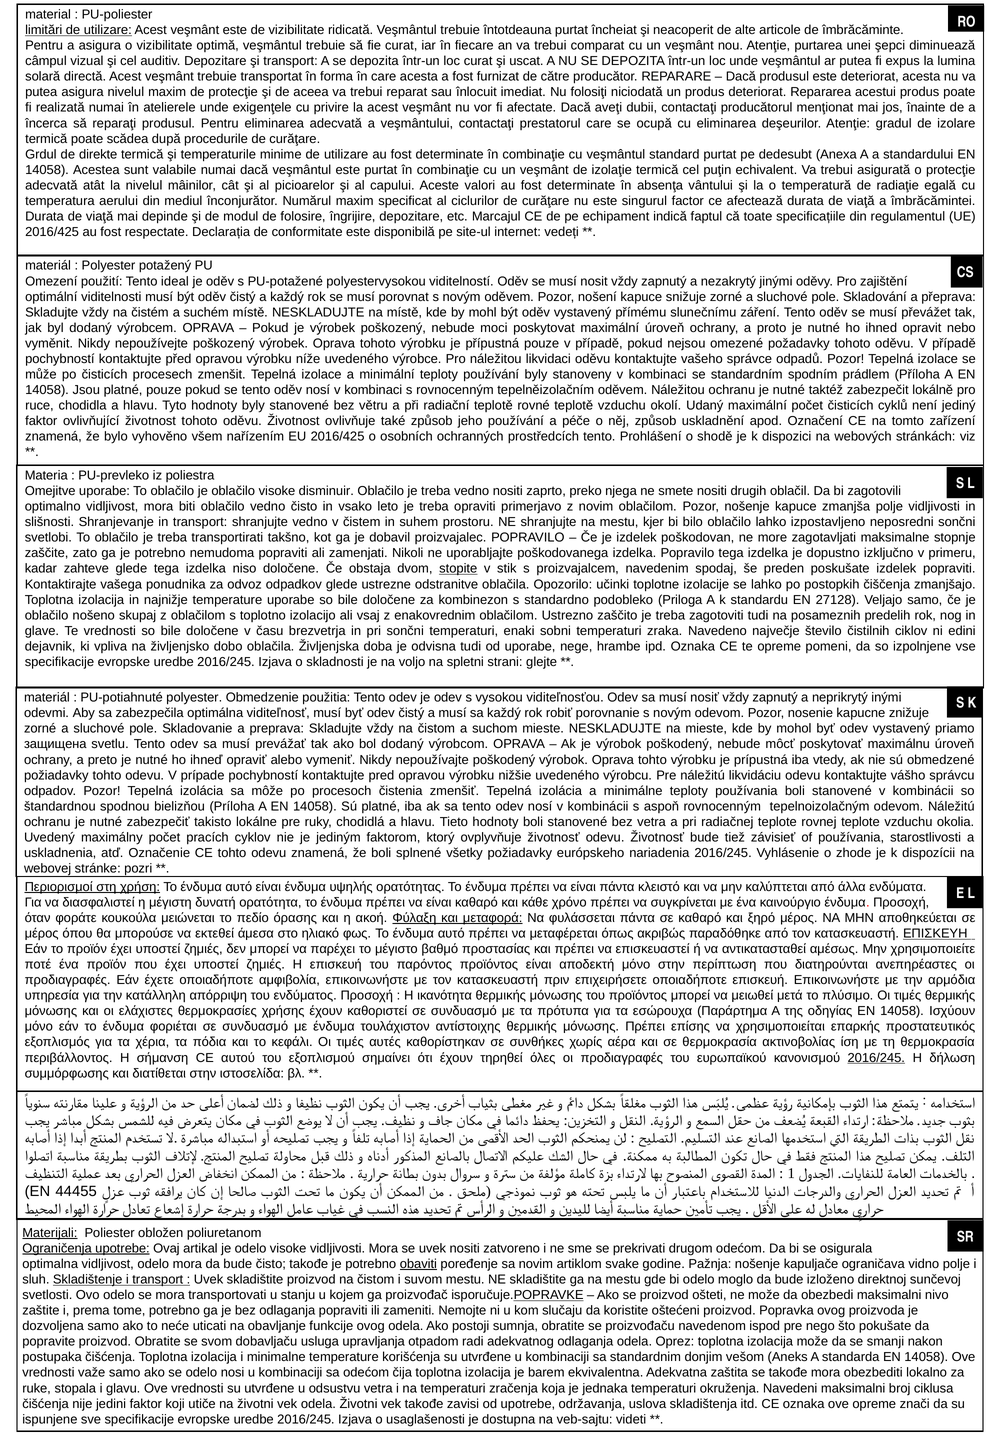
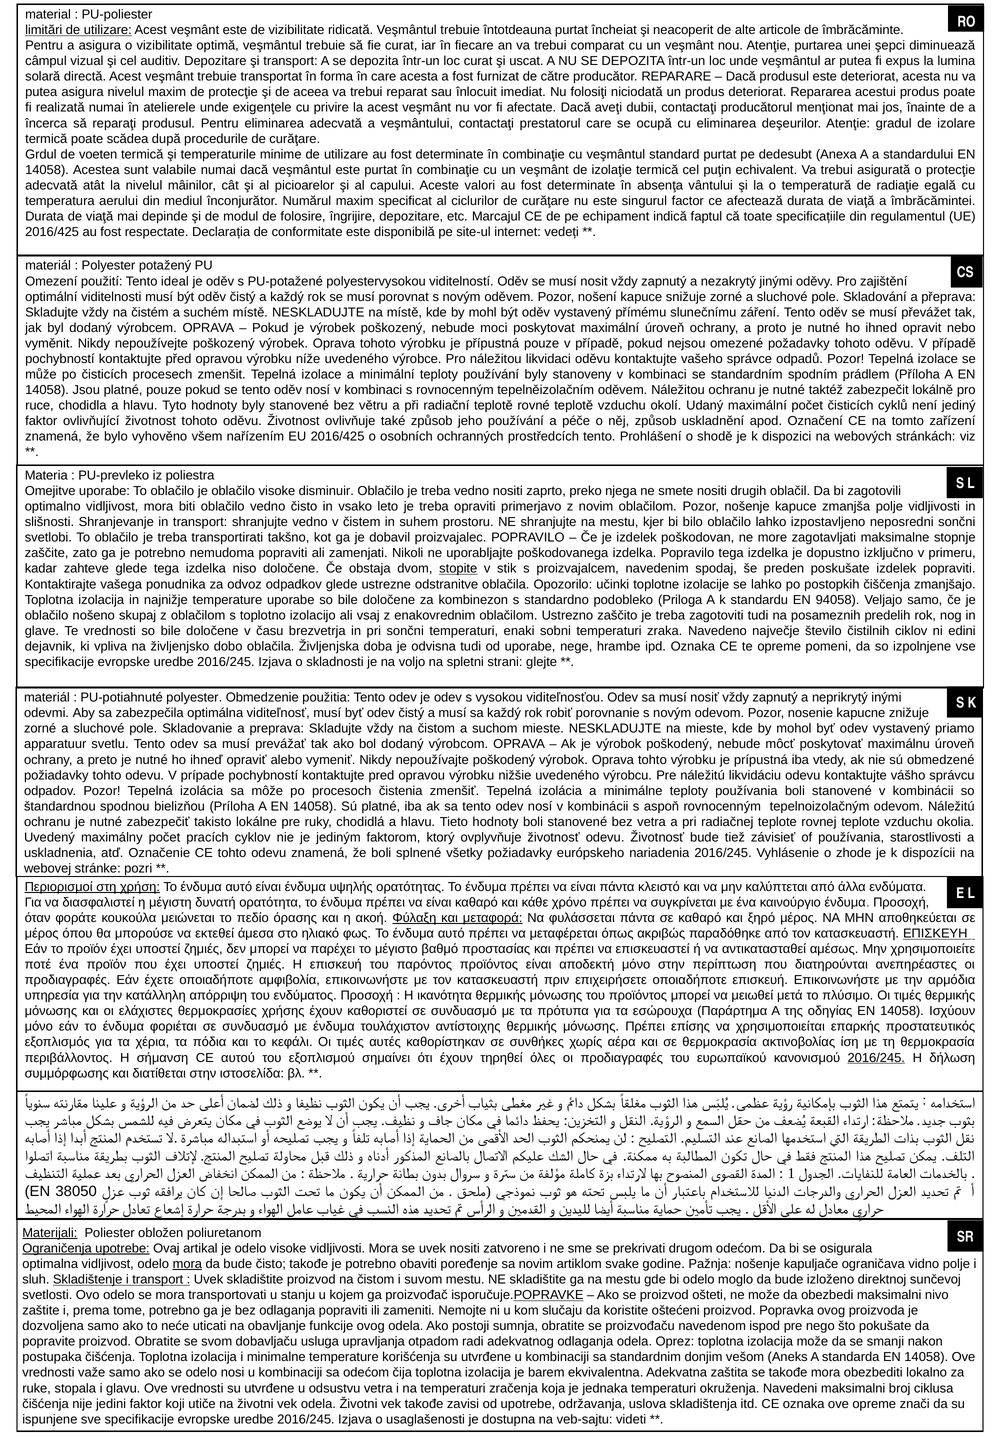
direkte: direkte -> voeten
27128: 27128 -> 94058
защищена: защищена -> apparatuur
44455: 44455 -> 38050
mora at (187, 1263) underline: none -> present
obaviti underline: present -> none
